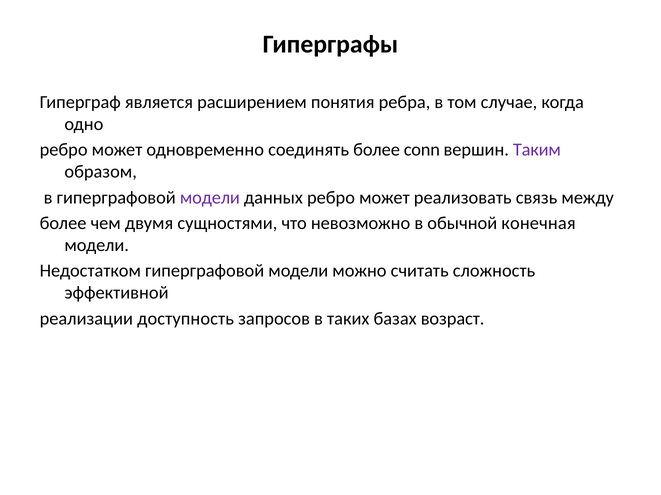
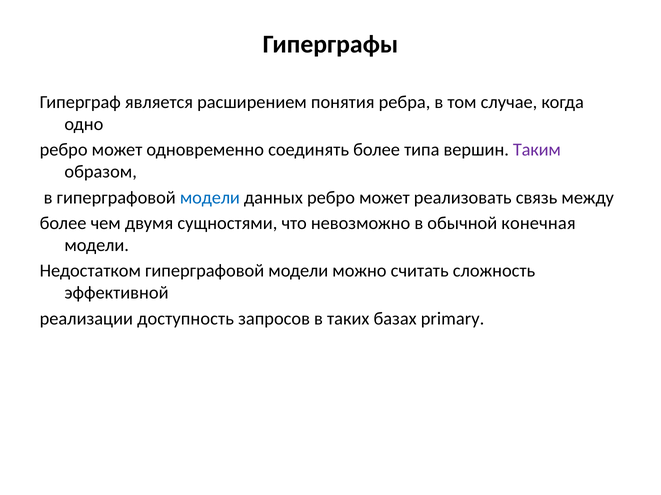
conn: conn -> типа
модели at (210, 198) colour: purple -> blue
возраст: возраст -> primary
